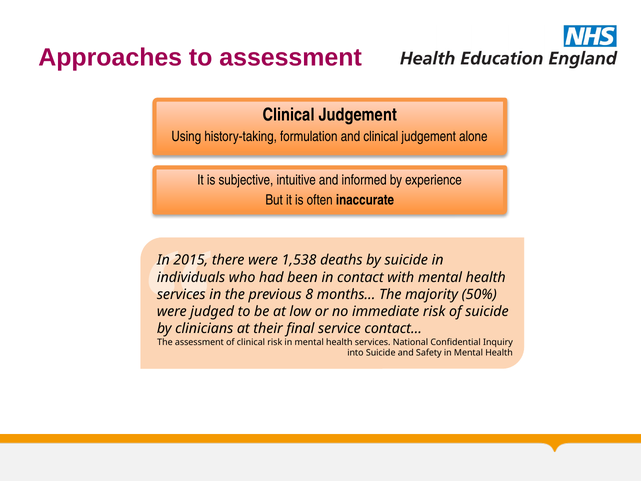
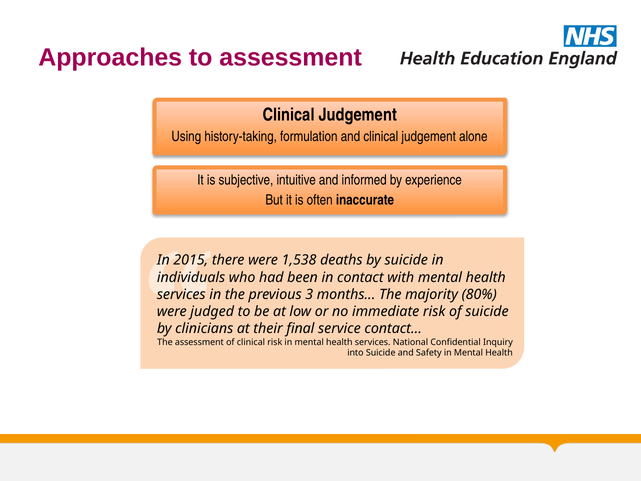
8: 8 -> 3
50%: 50% -> 80%
